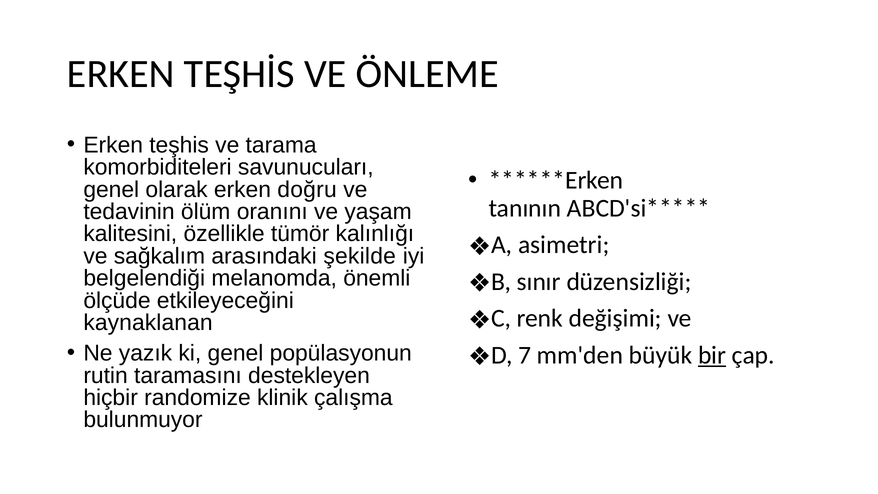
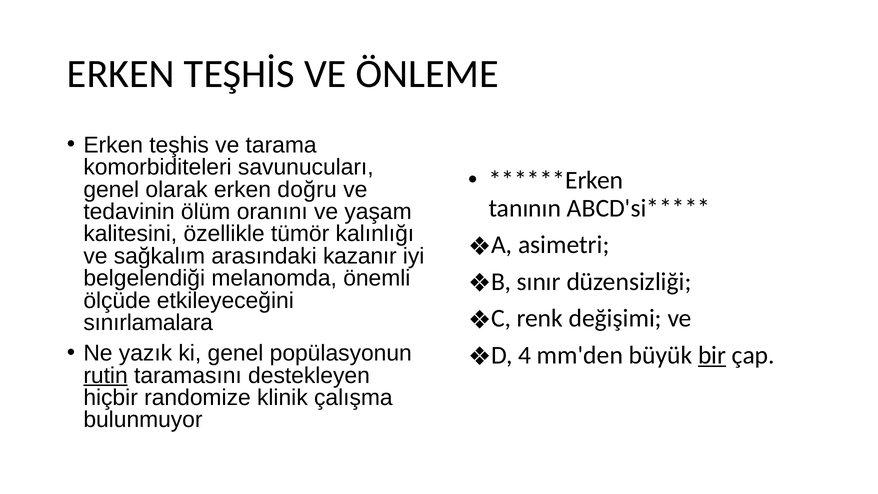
şekilde: şekilde -> kazanır
kaynaklanan: kaynaklanan -> sınırlamalara
7: 7 -> 4
rutin underline: none -> present
